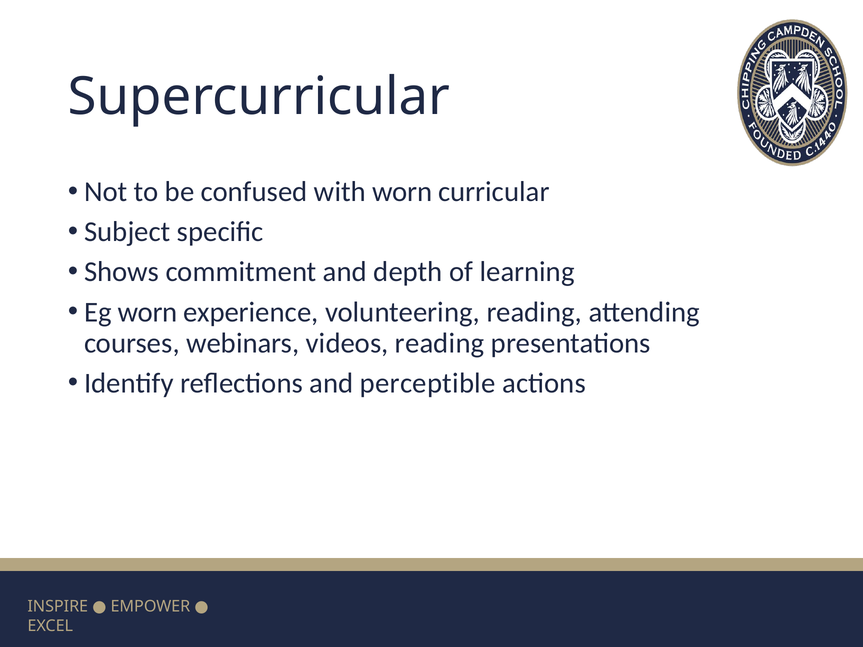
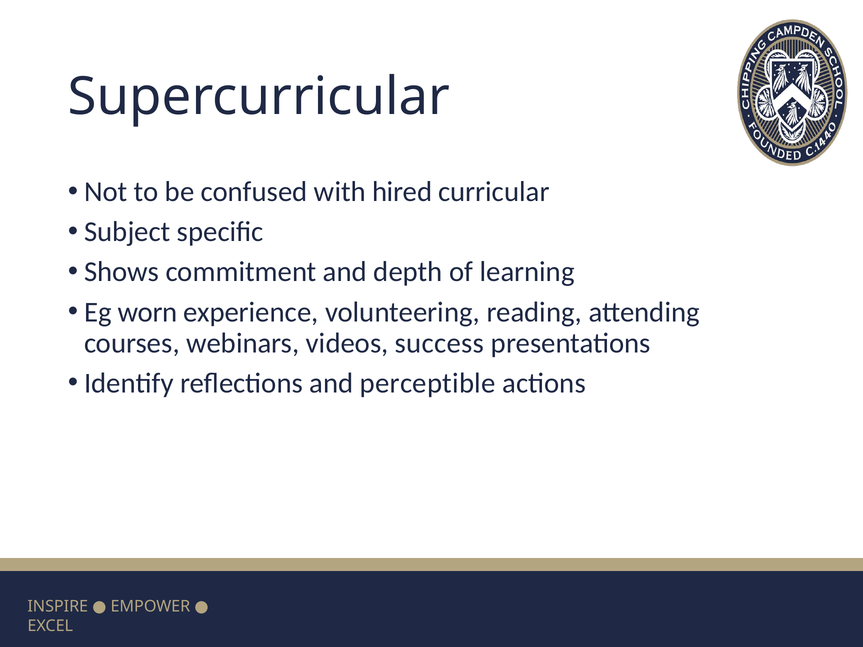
with worn: worn -> hired
videos reading: reading -> success
